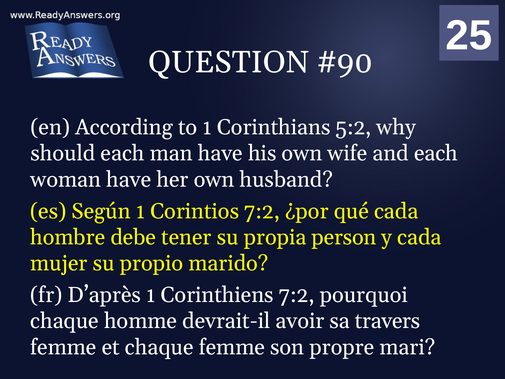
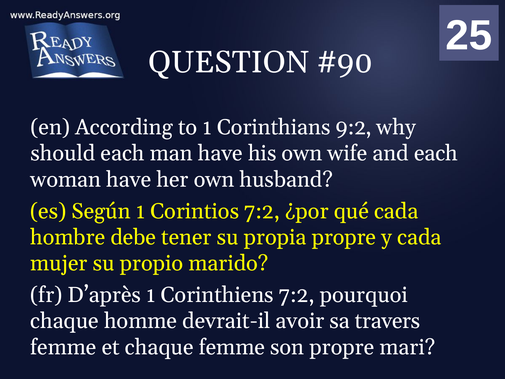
5:2: 5:2 -> 9:2
propia person: person -> propre
